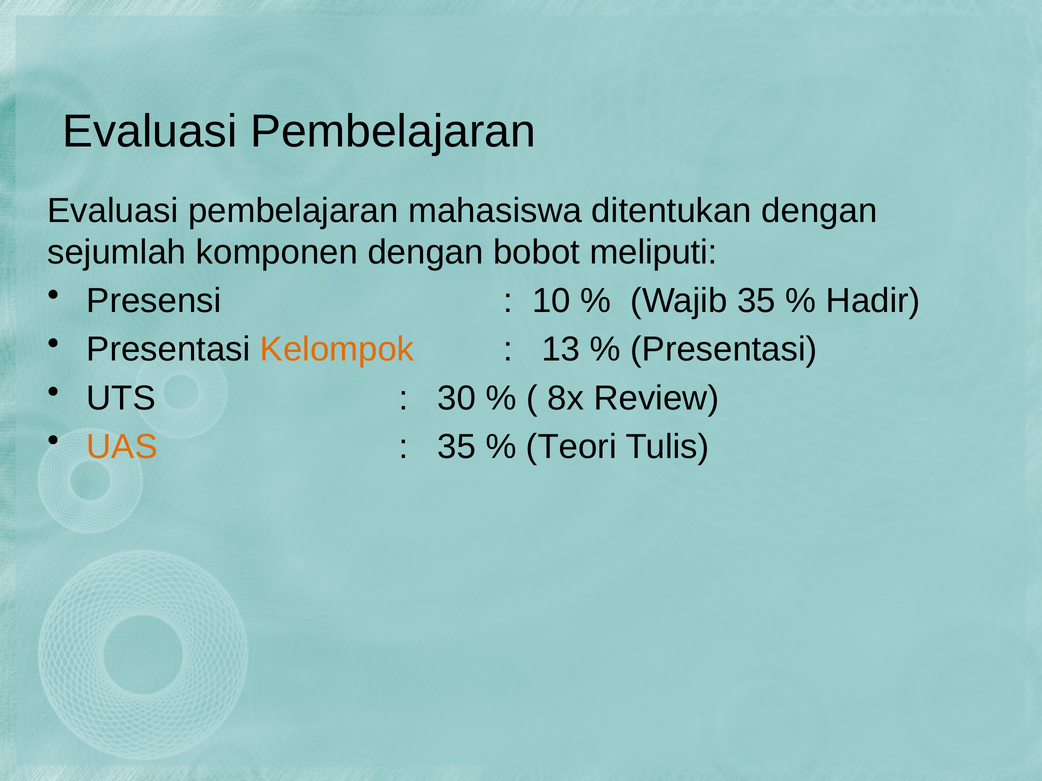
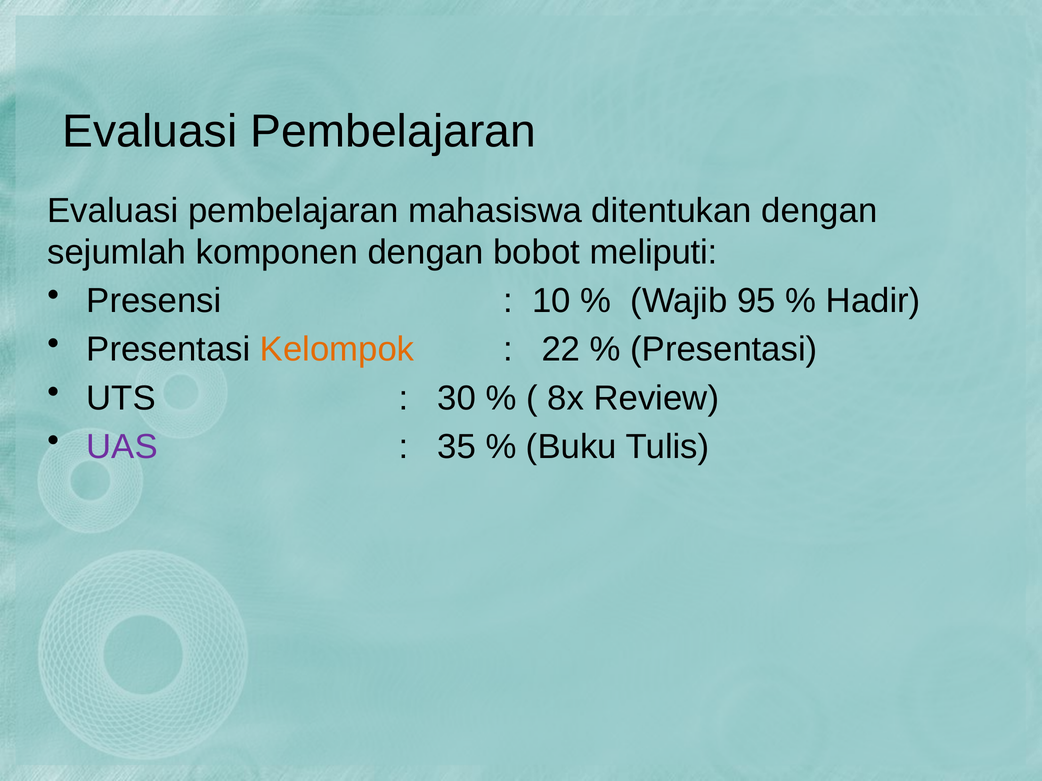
Wajib 35: 35 -> 95
13: 13 -> 22
UAS colour: orange -> purple
Teori: Teori -> Buku
